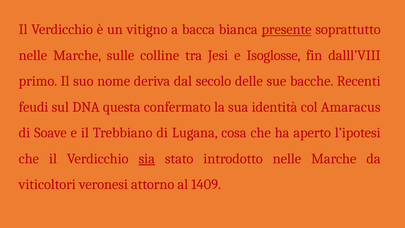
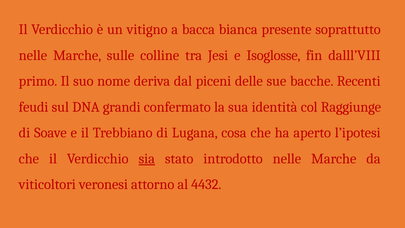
presente underline: present -> none
secolo: secolo -> piceni
questa: questa -> grandi
Amaracus: Amaracus -> Raggiunge
1409: 1409 -> 4432
